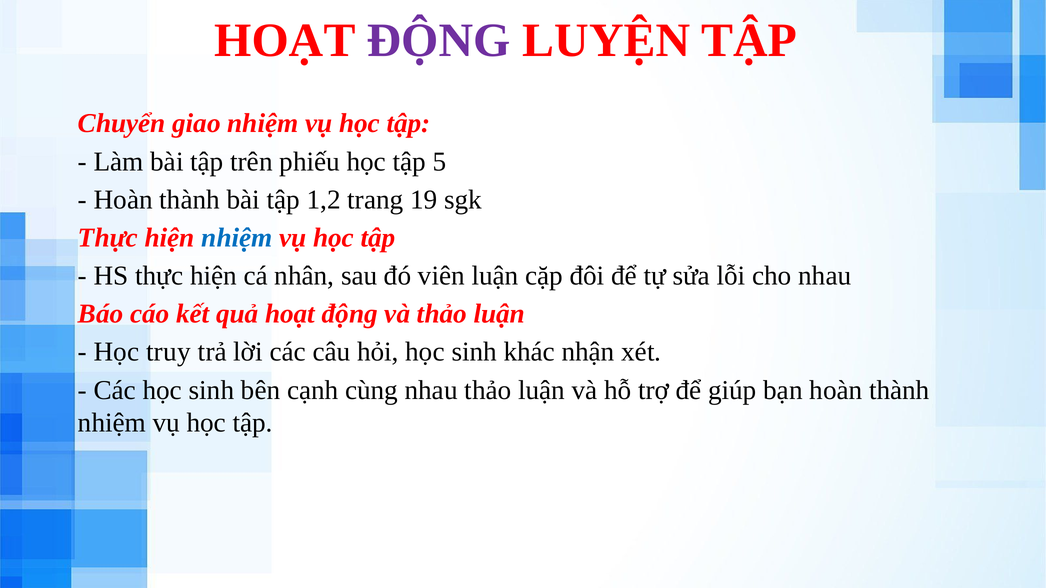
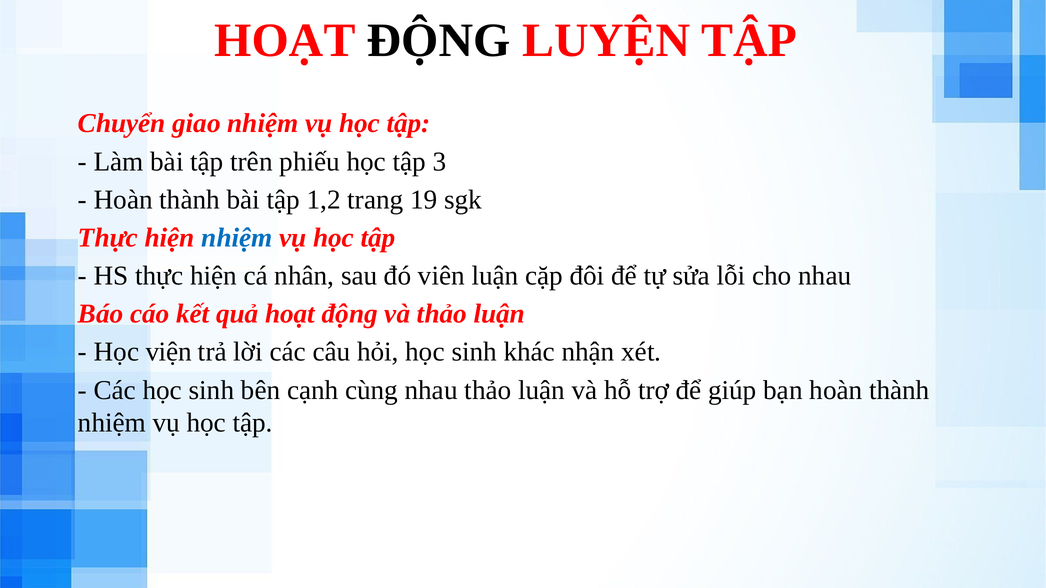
ĐỘNG at (439, 41) colour: purple -> black
5: 5 -> 3
truy: truy -> viện
